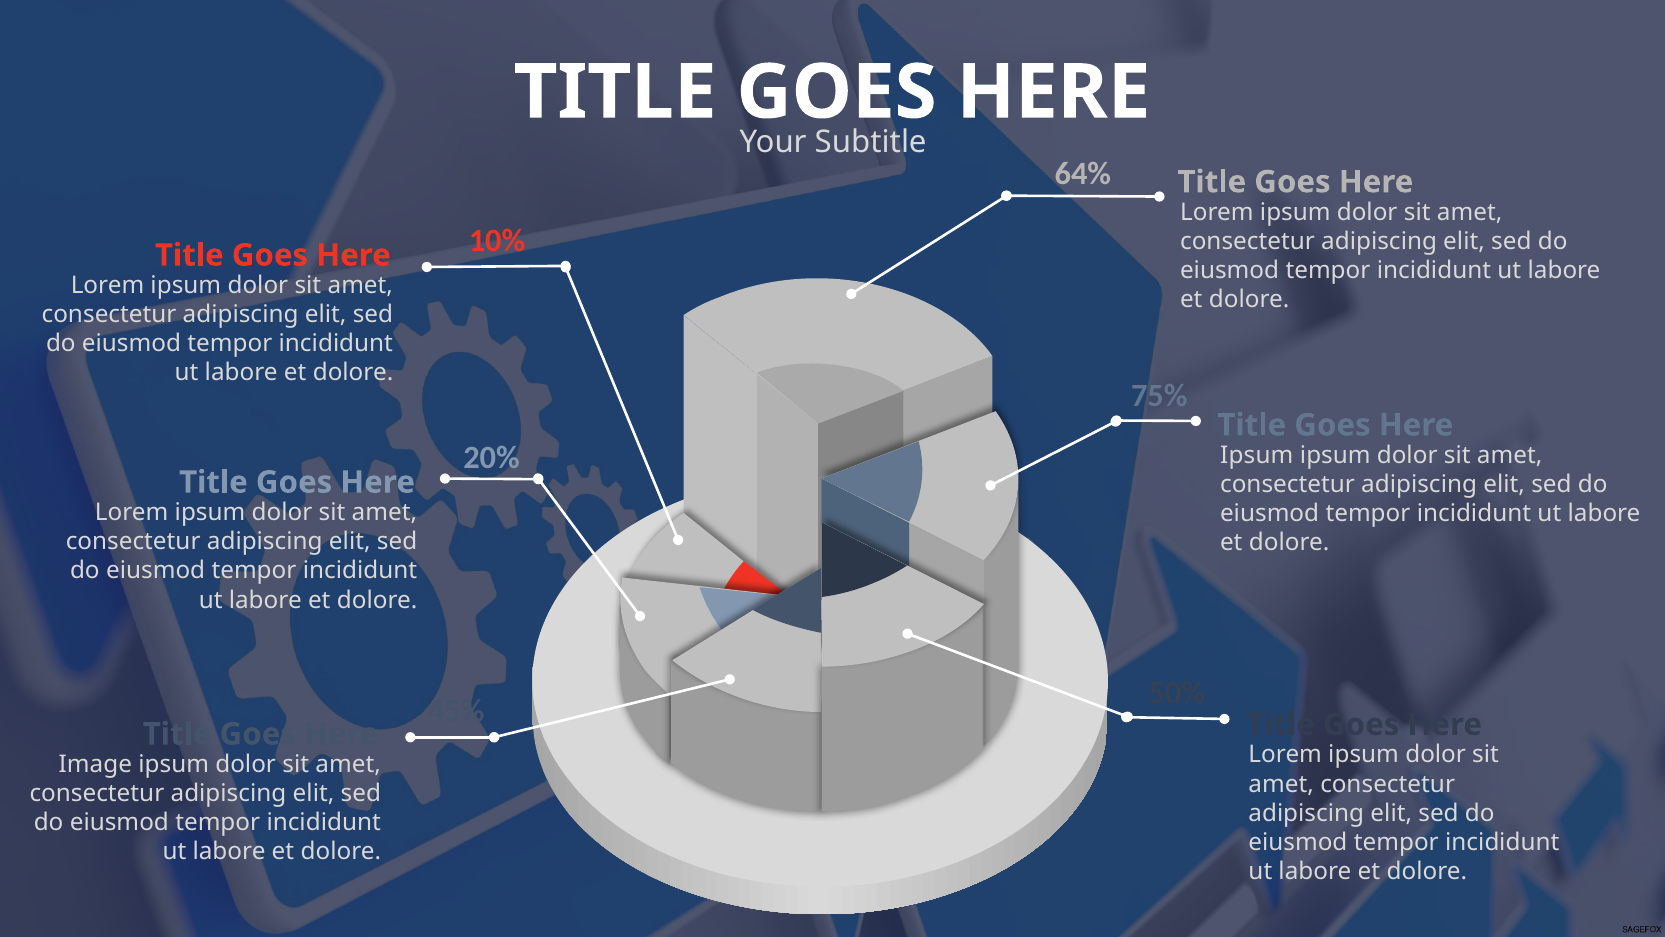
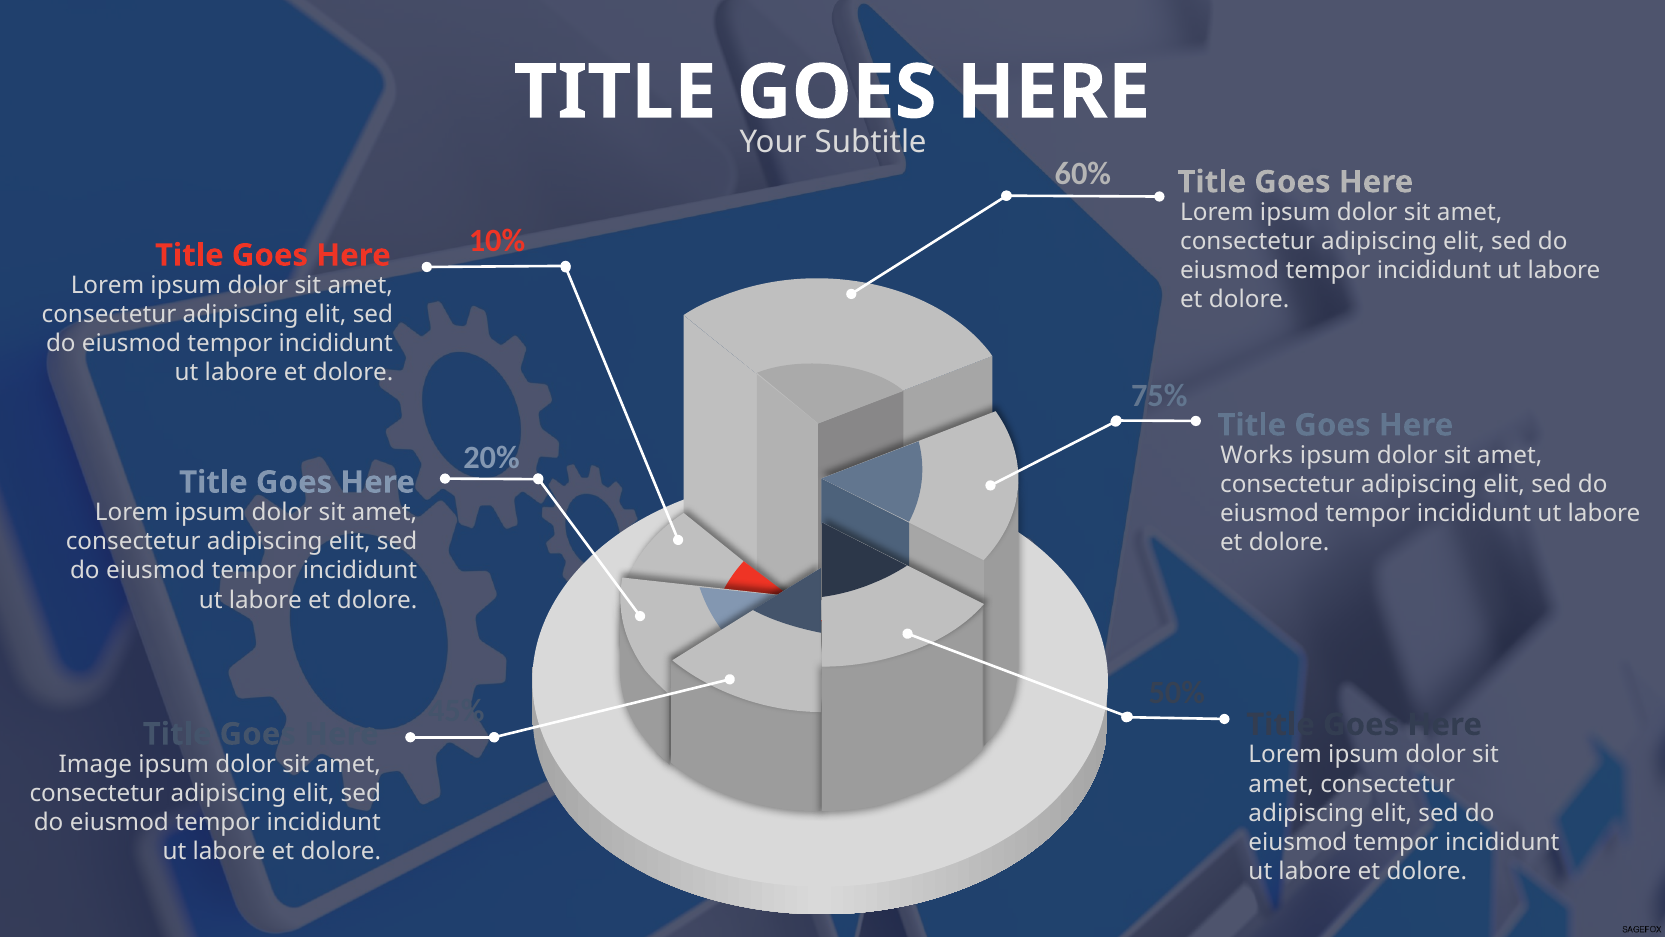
64%: 64% -> 60%
Ipsum at (1257, 455): Ipsum -> Works
